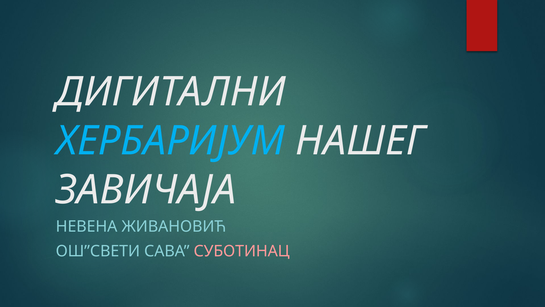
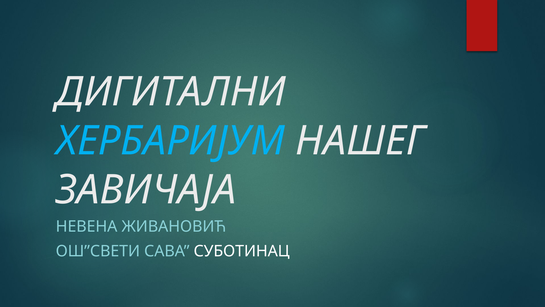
СУБОТИНАЦ colour: pink -> white
